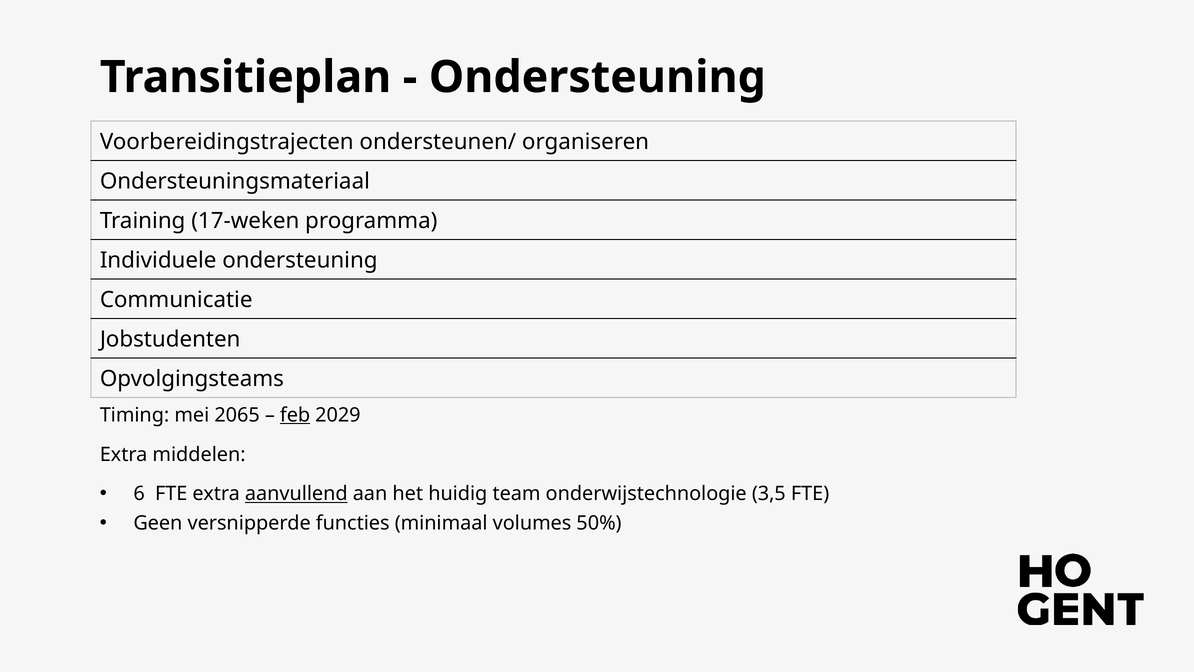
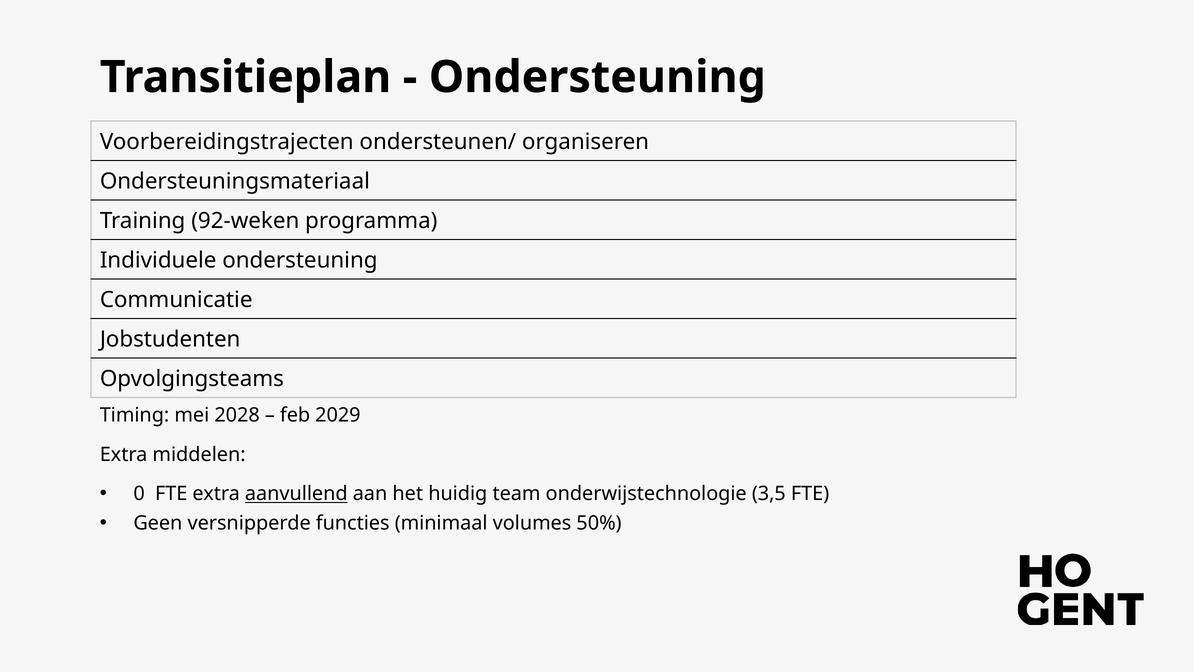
17-weken: 17-weken -> 92-weken
2065: 2065 -> 2028
feb underline: present -> none
6: 6 -> 0
